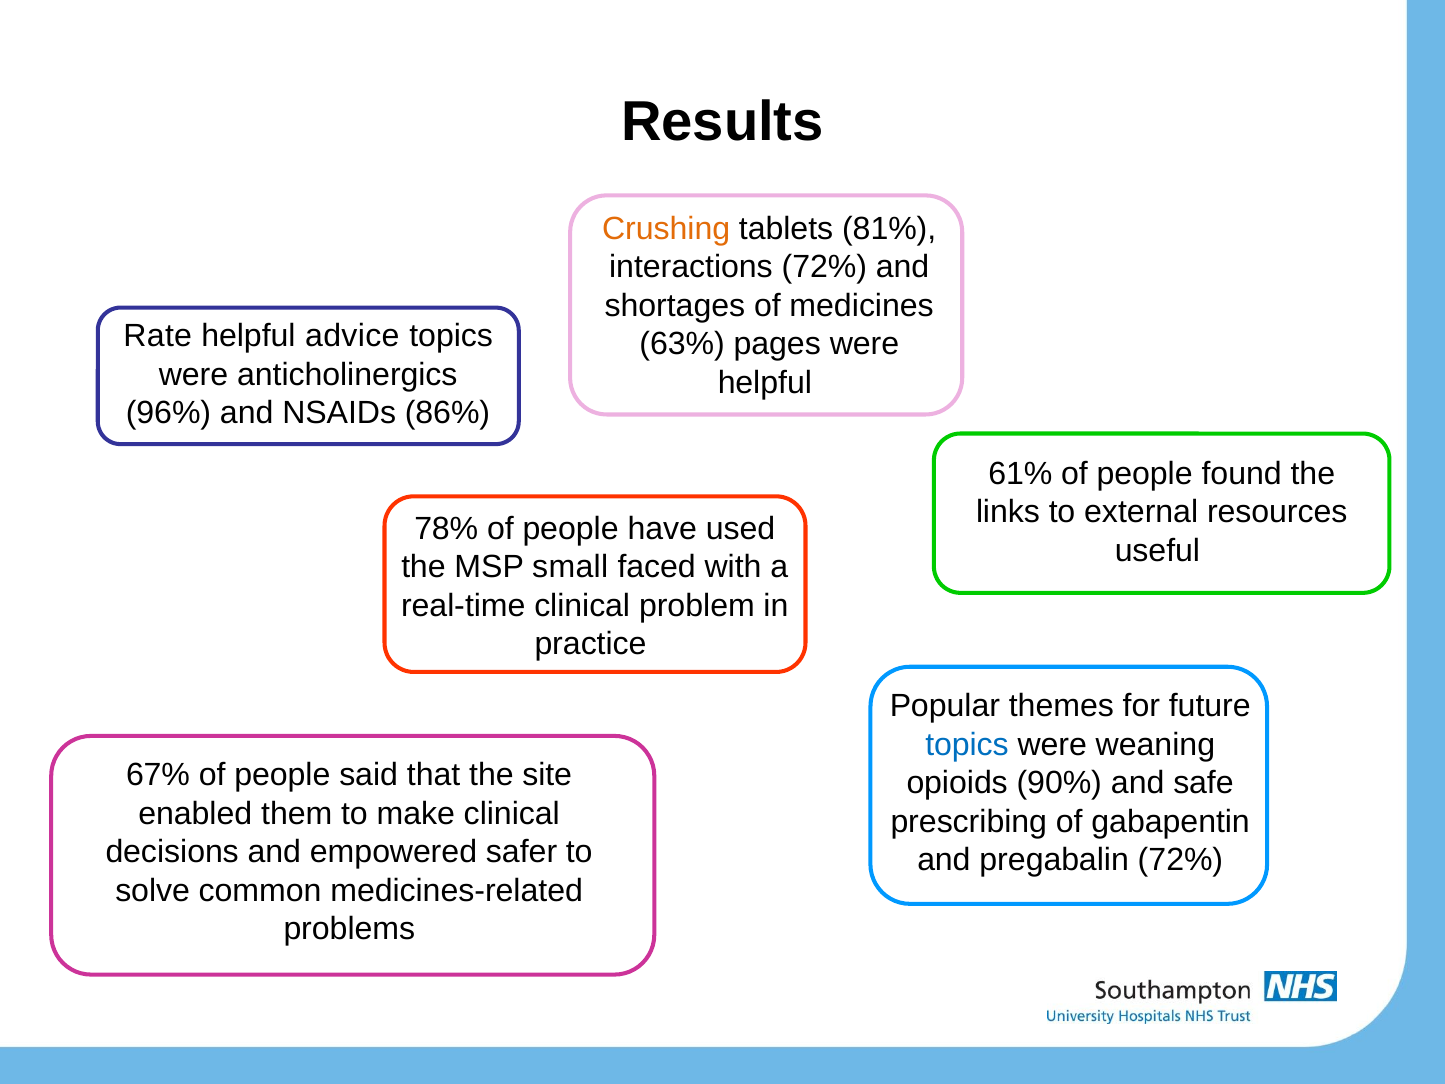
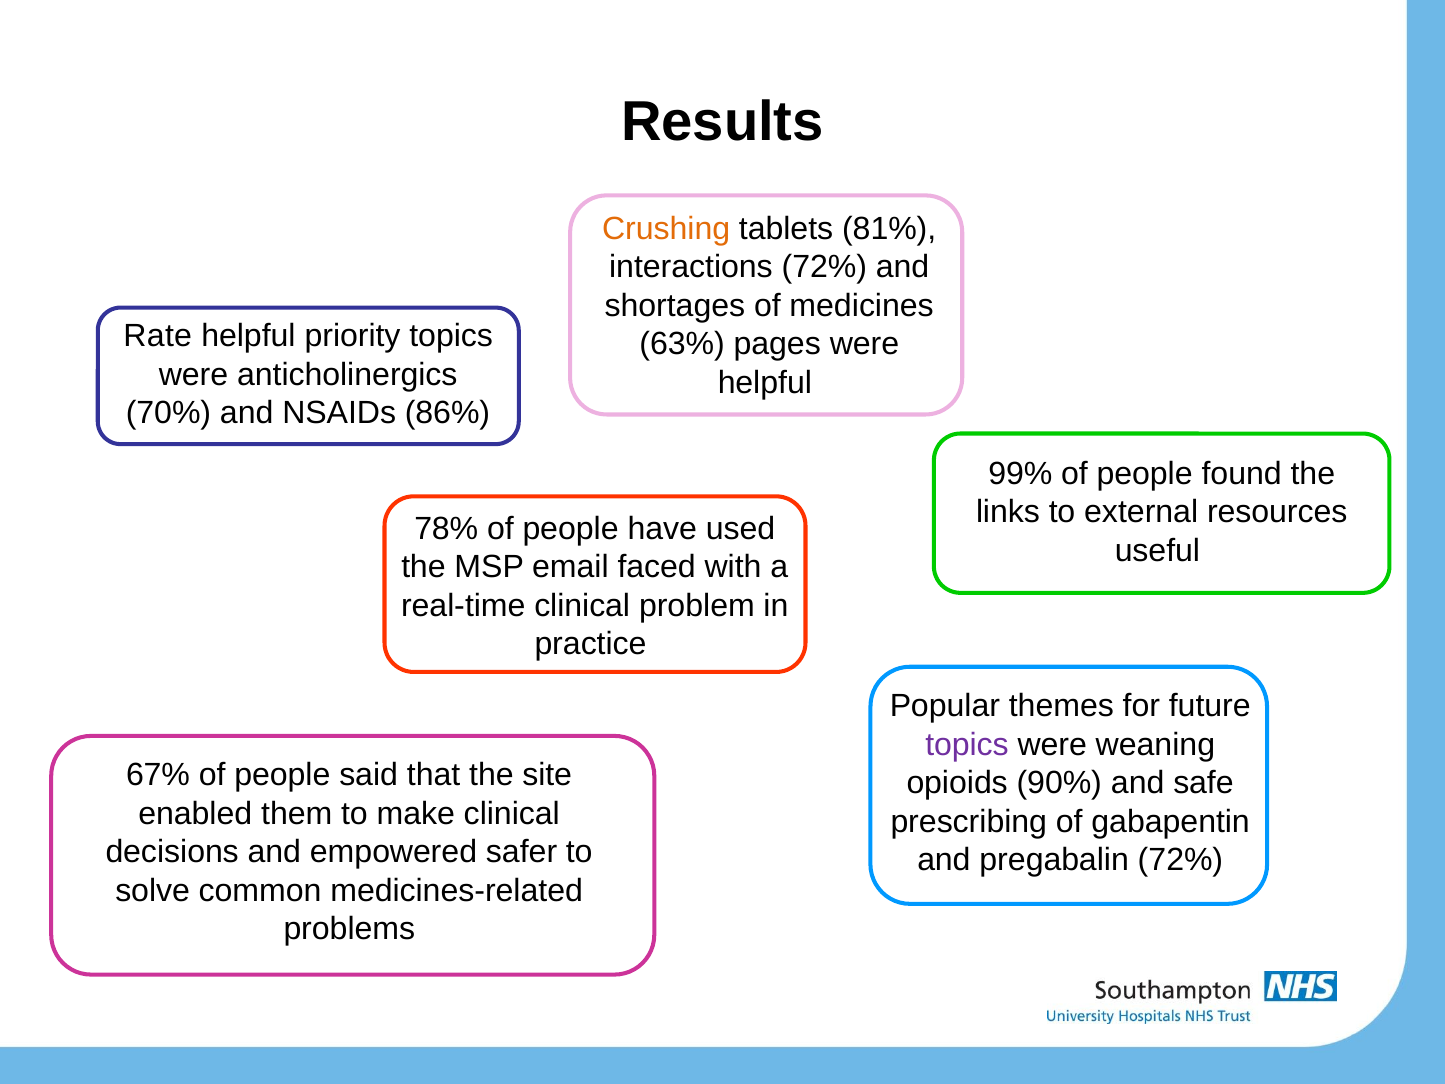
advice: advice -> priority
96%: 96% -> 70%
61%: 61% -> 99%
small: small -> email
topics at (967, 744) colour: blue -> purple
